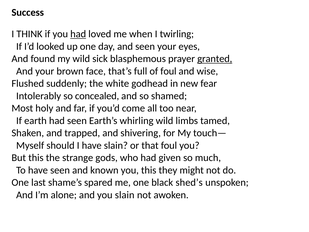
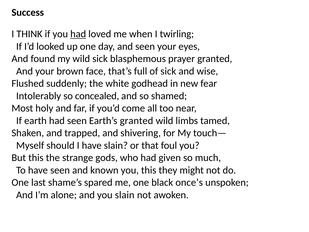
granted at (215, 59) underline: present -> none
of foul: foul -> sick
Earth’s whirling: whirling -> granted
shed’s: shed’s -> once’s
